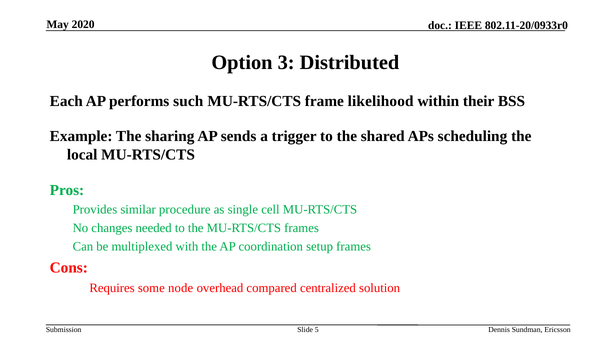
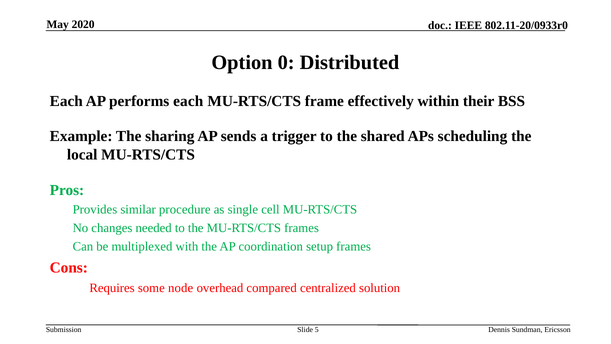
3: 3 -> 0
performs such: such -> each
likelihood: likelihood -> effectively
